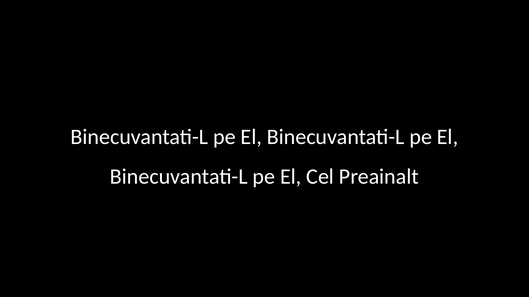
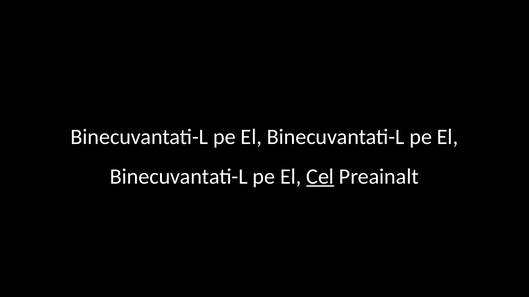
Cel underline: none -> present
